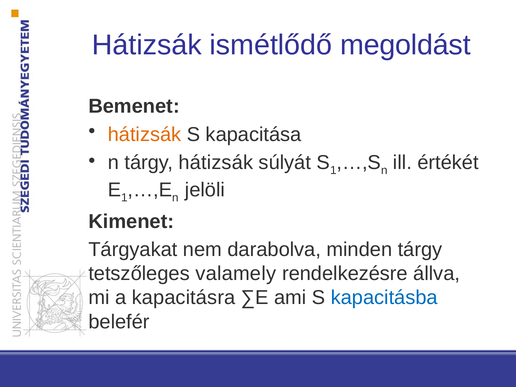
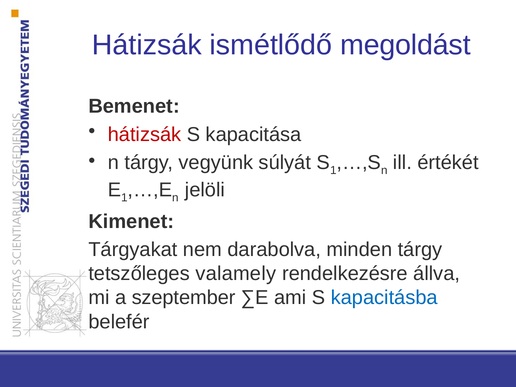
hátizsák at (145, 134) colour: orange -> red
tárgy hátizsák: hátizsák -> vegyünk
kapacitásra: kapacitásra -> szeptember
